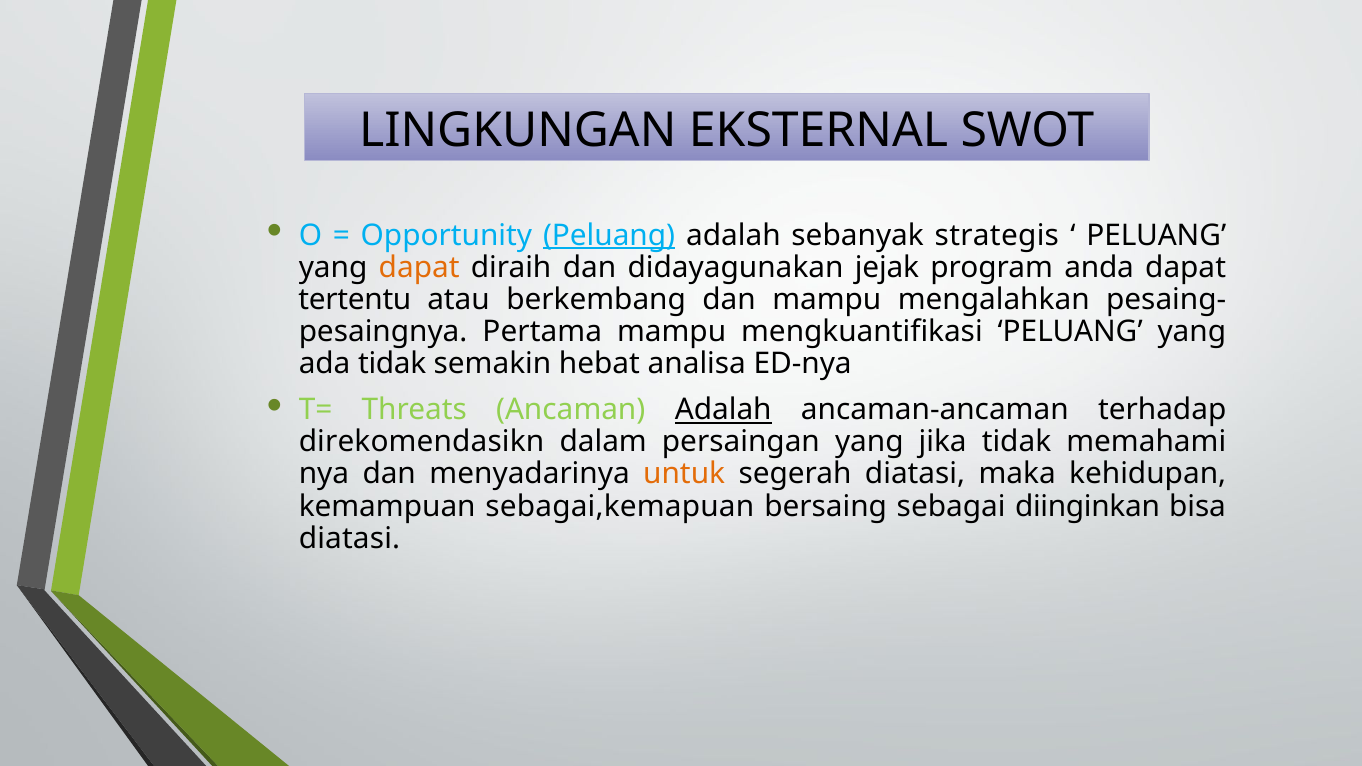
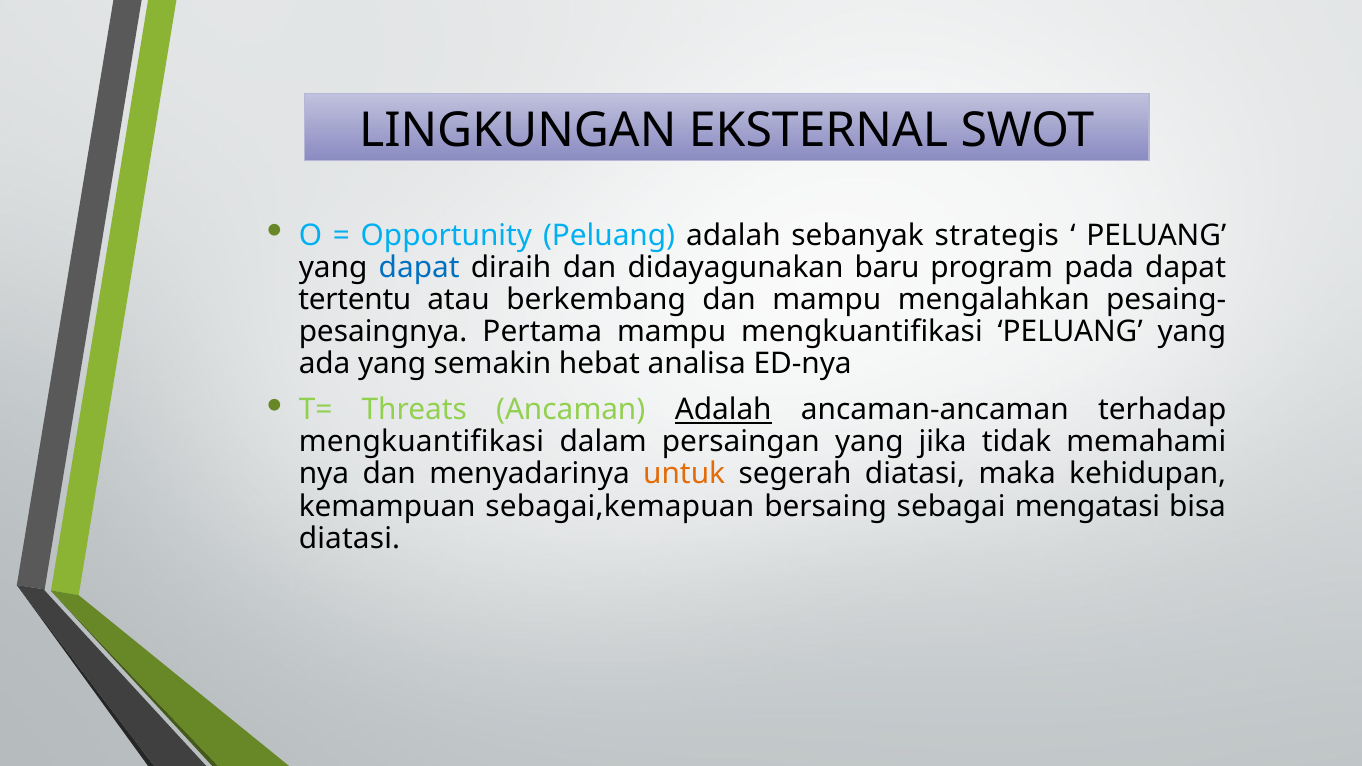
Peluang at (609, 235) underline: present -> none
dapat at (419, 267) colour: orange -> blue
jejak: jejak -> baru
anda: anda -> pada
ada tidak: tidak -> yang
direkomendasikn at (422, 442): direkomendasikn -> mengkuantifikasi
diinginkan: diinginkan -> mengatasi
